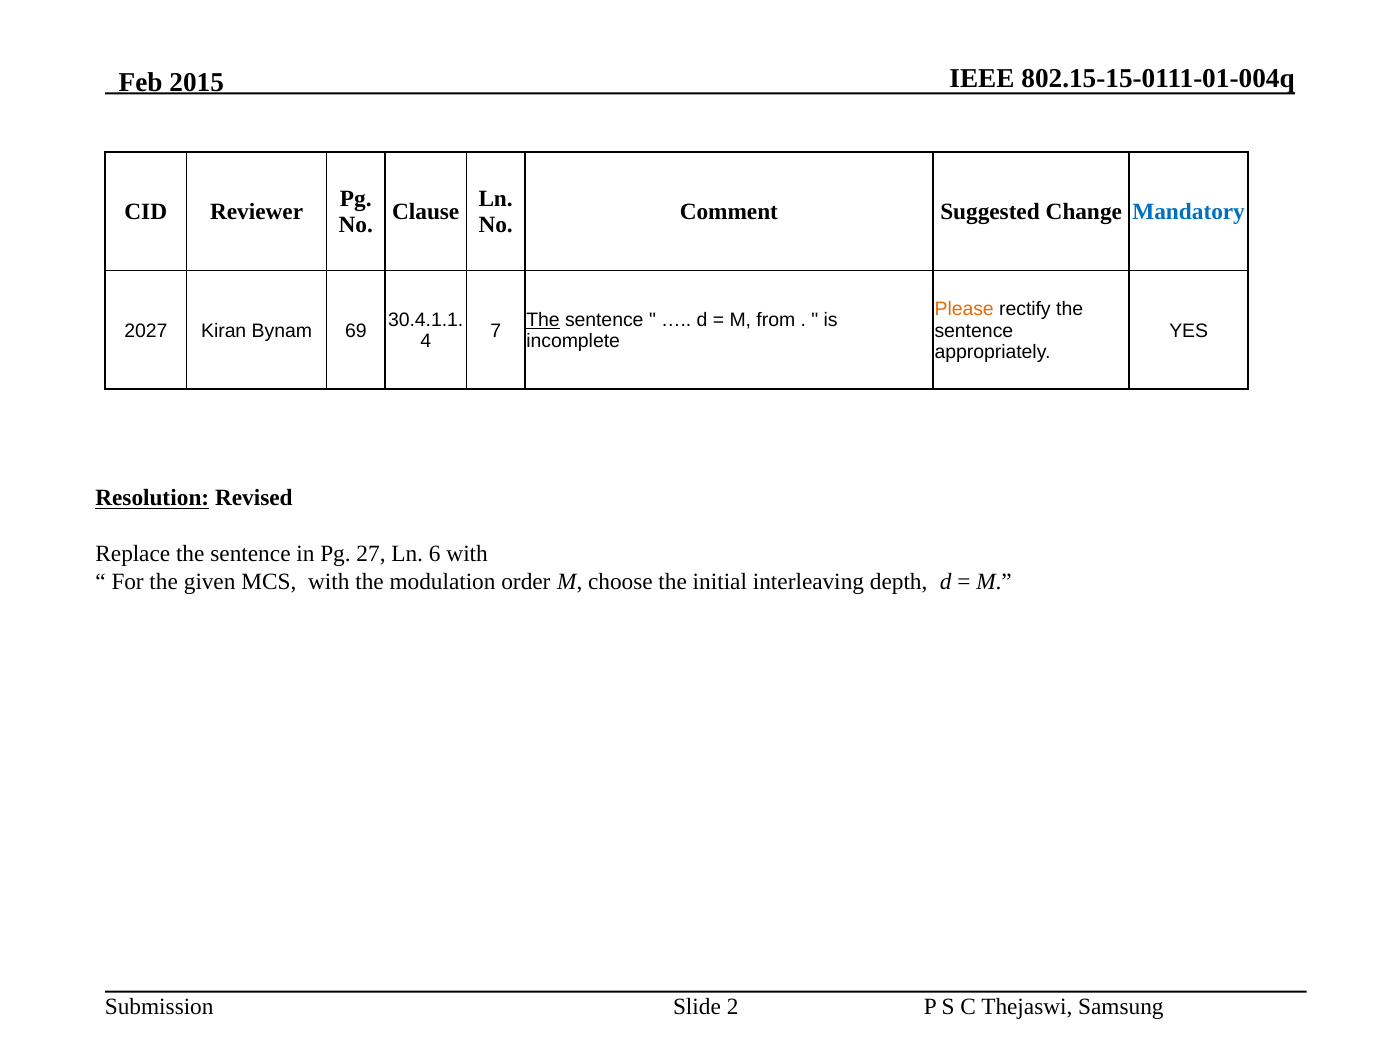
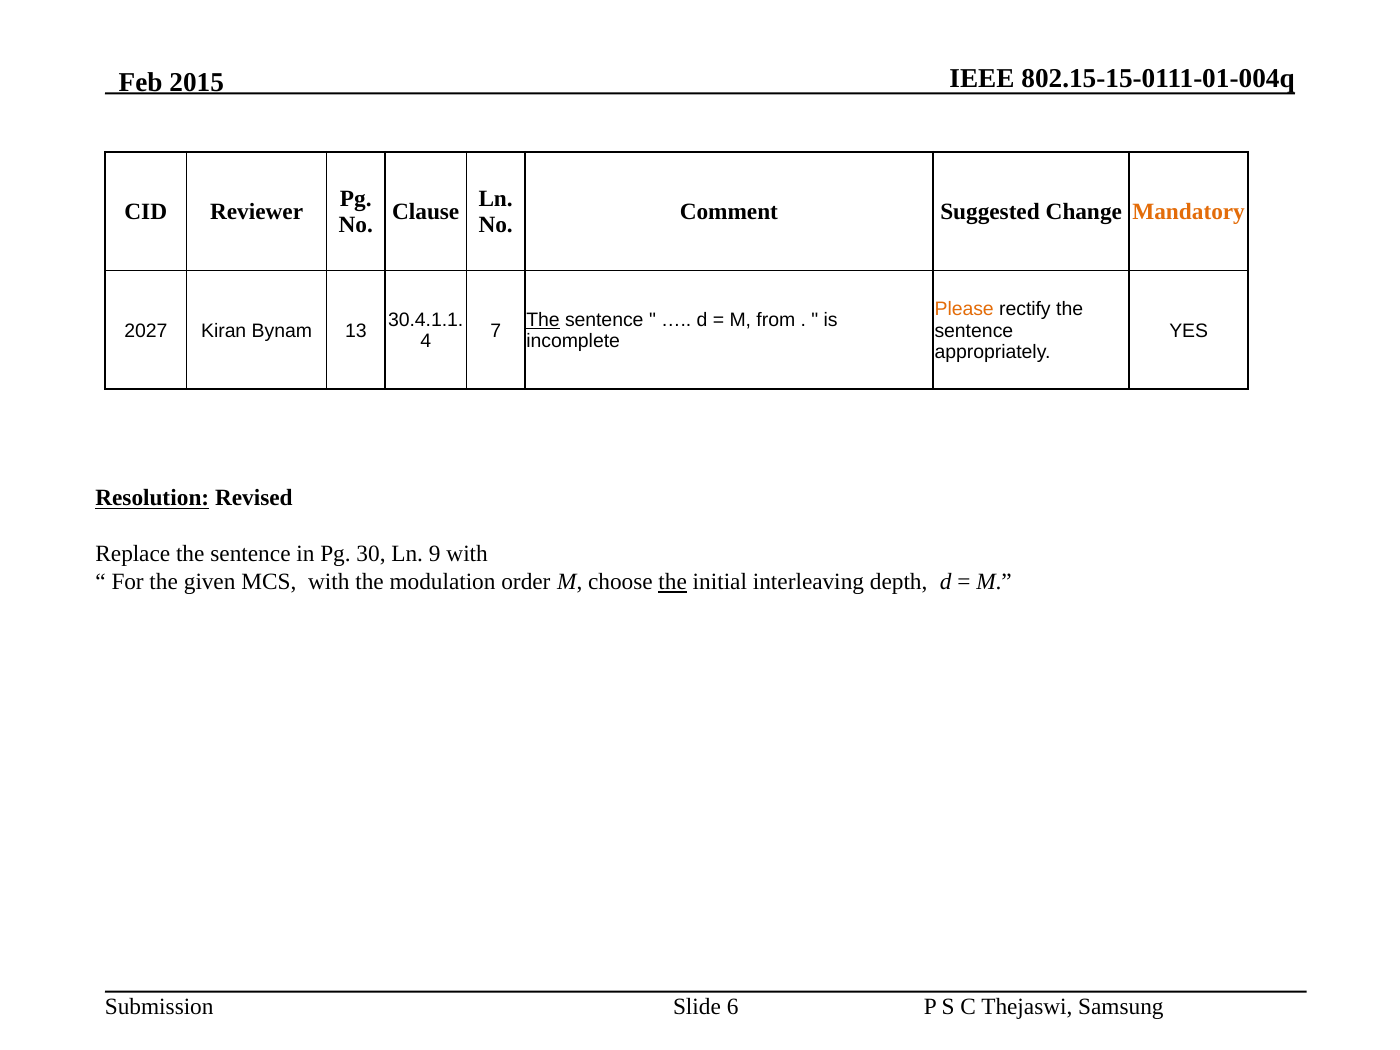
Mandatory colour: blue -> orange
69: 69 -> 13
27: 27 -> 30
6: 6 -> 9
the at (673, 582) underline: none -> present
2: 2 -> 6
